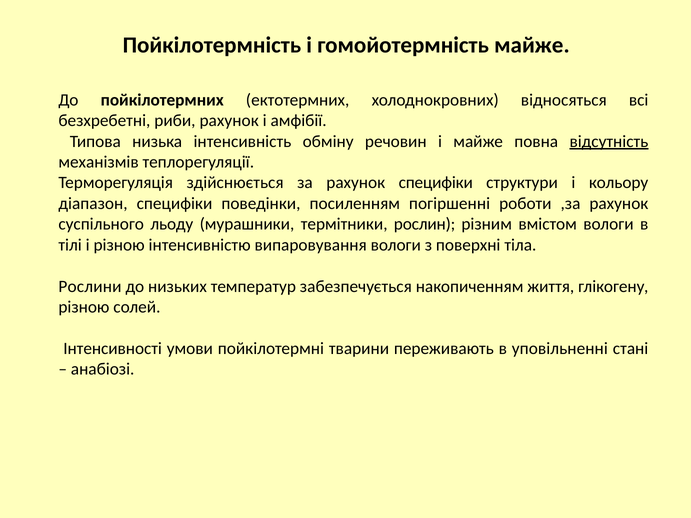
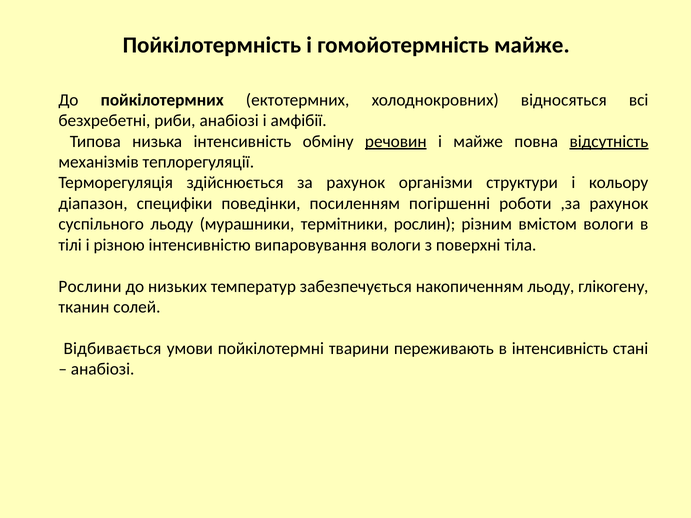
риби рахунок: рахунок -> анабіозі
речовин underline: none -> present
рахунок специфіки: специфіки -> організми
накопиченням життя: життя -> льоду
різною at (84, 307): різною -> тканин
Інтенсивності: Інтенсивності -> Відбивається
в уповільненні: уповільненні -> інтенсивність
